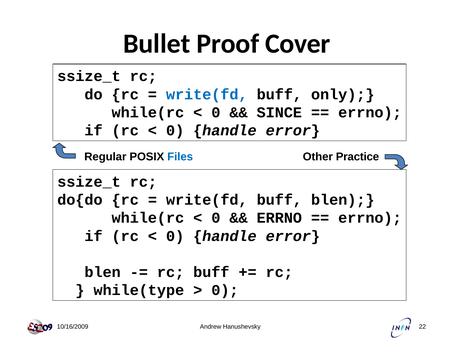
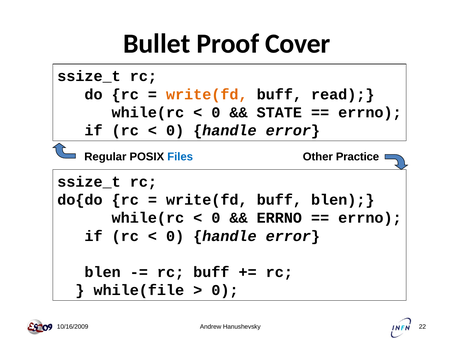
write(fd at (207, 95) colour: blue -> orange
only: only -> read
SINCE: SINCE -> STATE
while(type: while(type -> while(file
